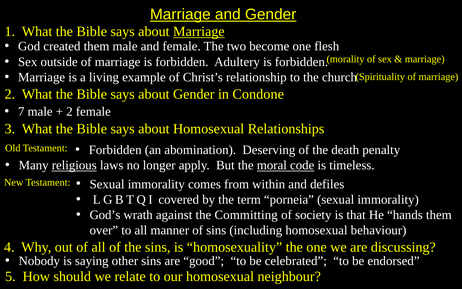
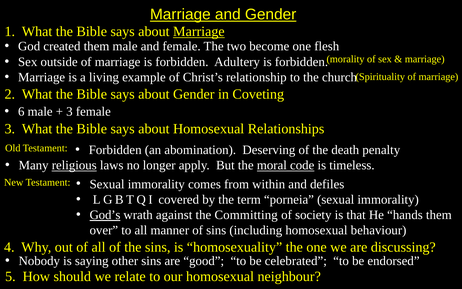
Condone: Condone -> Coveting
7: 7 -> 6
2 at (69, 112): 2 -> 3
God’s underline: none -> present
